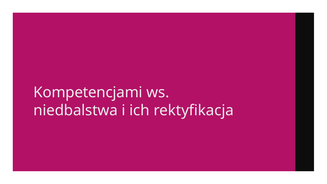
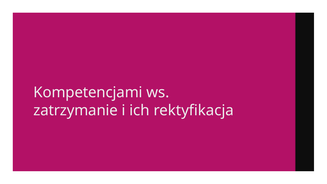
niedbalstwa: niedbalstwa -> zatrzymanie
